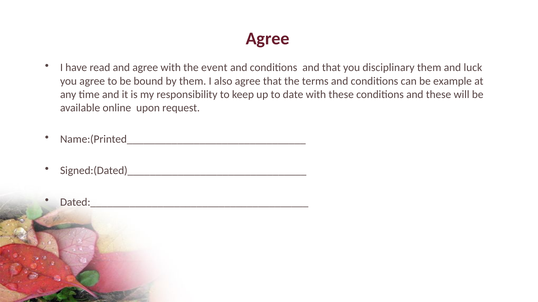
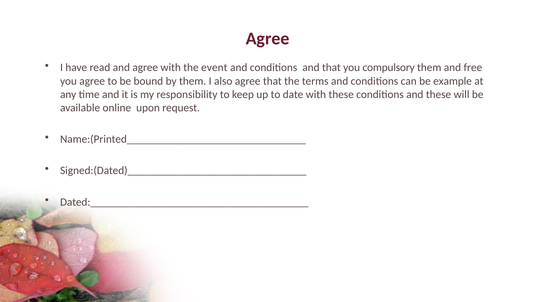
disciplinary: disciplinary -> compulsory
luck: luck -> free
